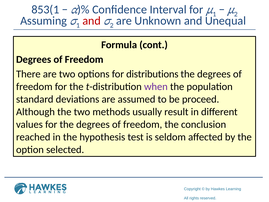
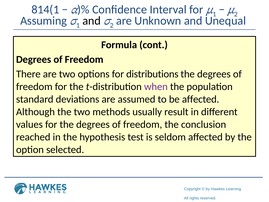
853(1: 853(1 -> 814(1
and at (92, 21) colour: red -> black
be proceed: proceed -> affected
